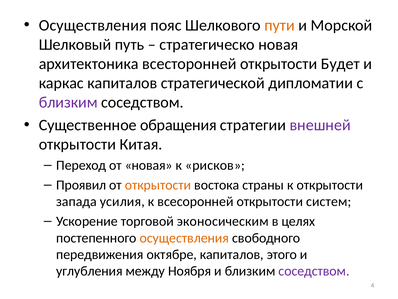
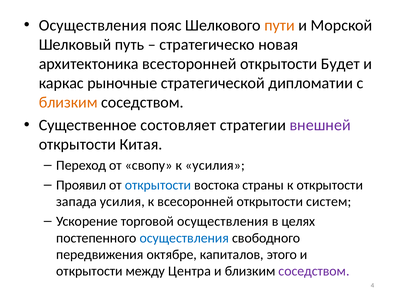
каркас капиталов: капиталов -> рыночные
близким at (68, 102) colour: purple -> orange
обращения: обращения -> состовляет
от новая: новая -> свопу
к рисков: рисков -> усилия
открытости at (158, 185) colour: orange -> blue
торговой эконосическим: эконосическим -> осуществления
осуществления at (184, 238) colour: orange -> blue
углубления at (89, 271): углубления -> открытости
Ноября: Ноября -> Центра
